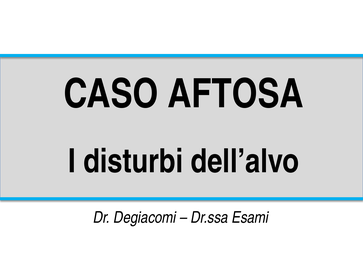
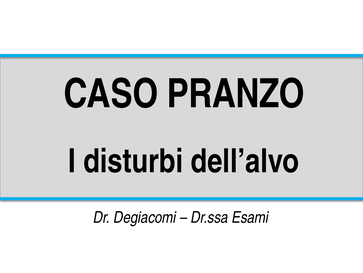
AFTOSA: AFTOSA -> PRANZO
